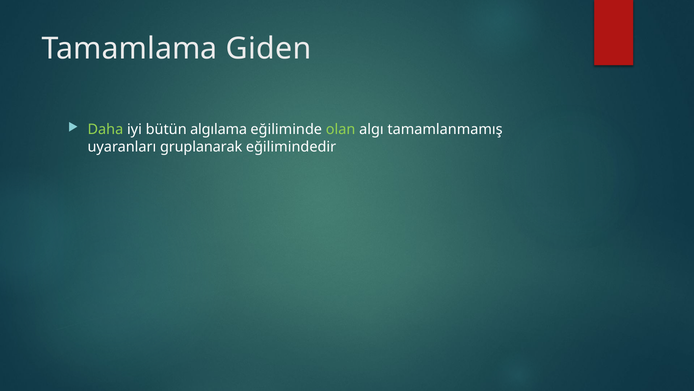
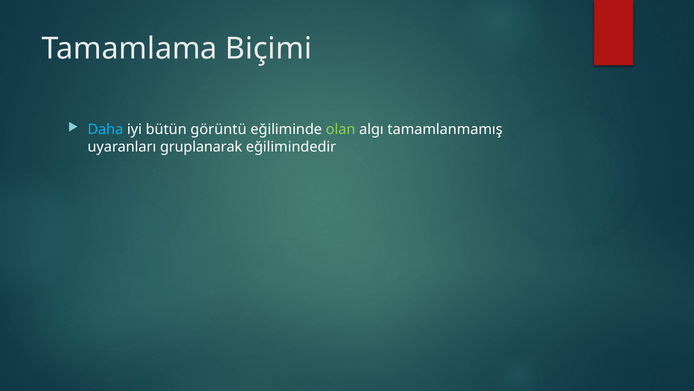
Giden: Giden -> Biçimi
Daha colour: light green -> light blue
algılama: algılama -> görüntü
